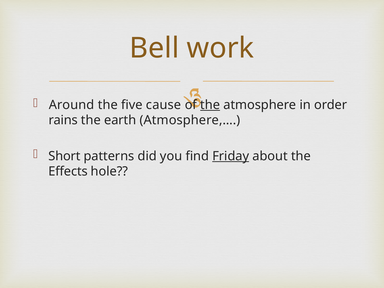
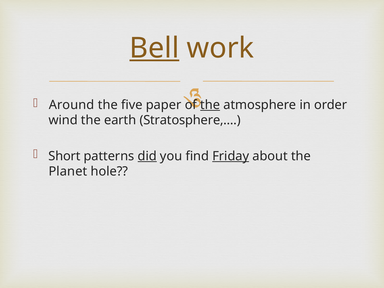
Bell underline: none -> present
cause: cause -> paper
rains: rains -> wind
Atmosphere,…: Atmosphere,… -> Stratosphere,…
did underline: none -> present
Effects: Effects -> Planet
